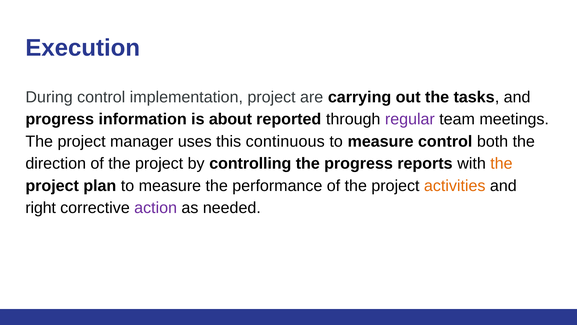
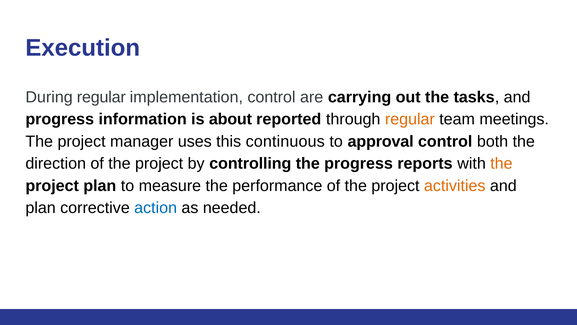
During control: control -> regular
implementation project: project -> control
regular at (410, 119) colour: purple -> orange
measure at (381, 141): measure -> approval
right at (41, 208): right -> plan
action colour: purple -> blue
